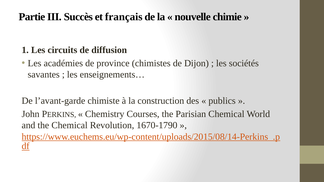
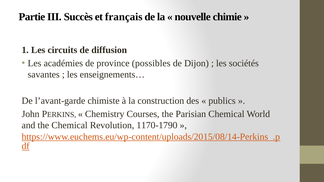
chimistes: chimistes -> possibles
1670-1790: 1670-1790 -> 1170-1790
